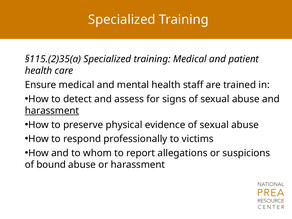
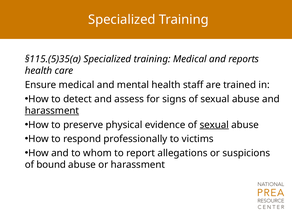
§115.(2)35(a: §115.(2)35(a -> §115.(5)35(a
patient: patient -> reports
sexual at (214, 125) underline: none -> present
